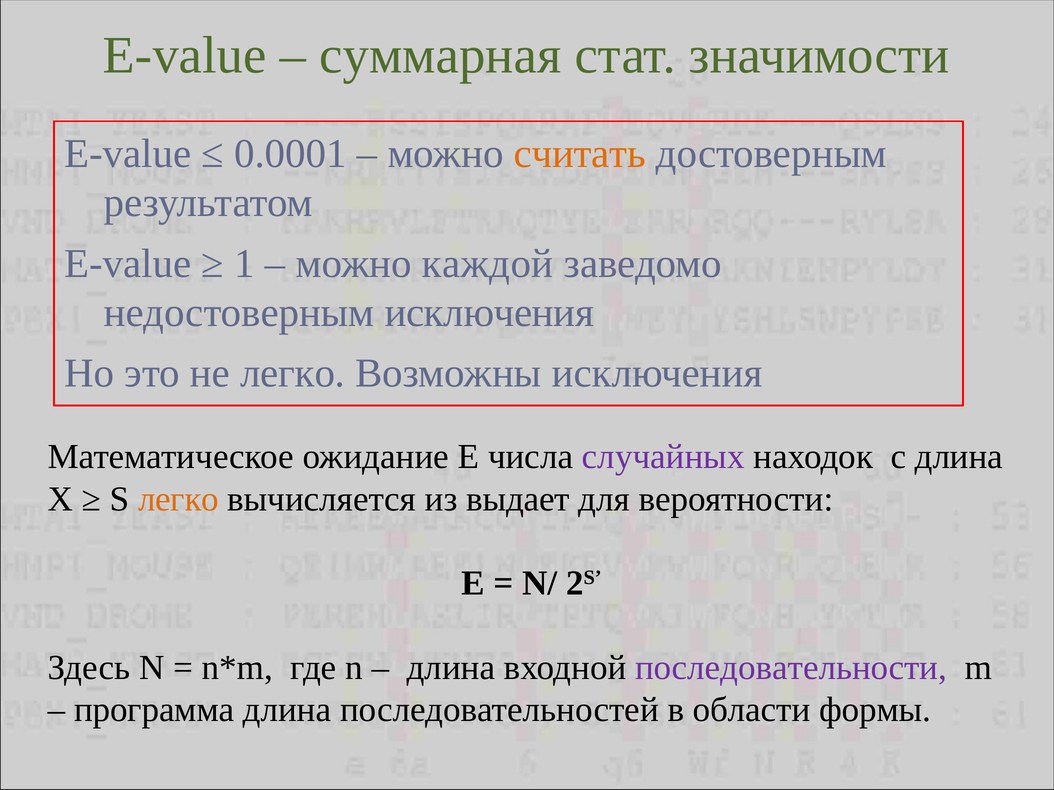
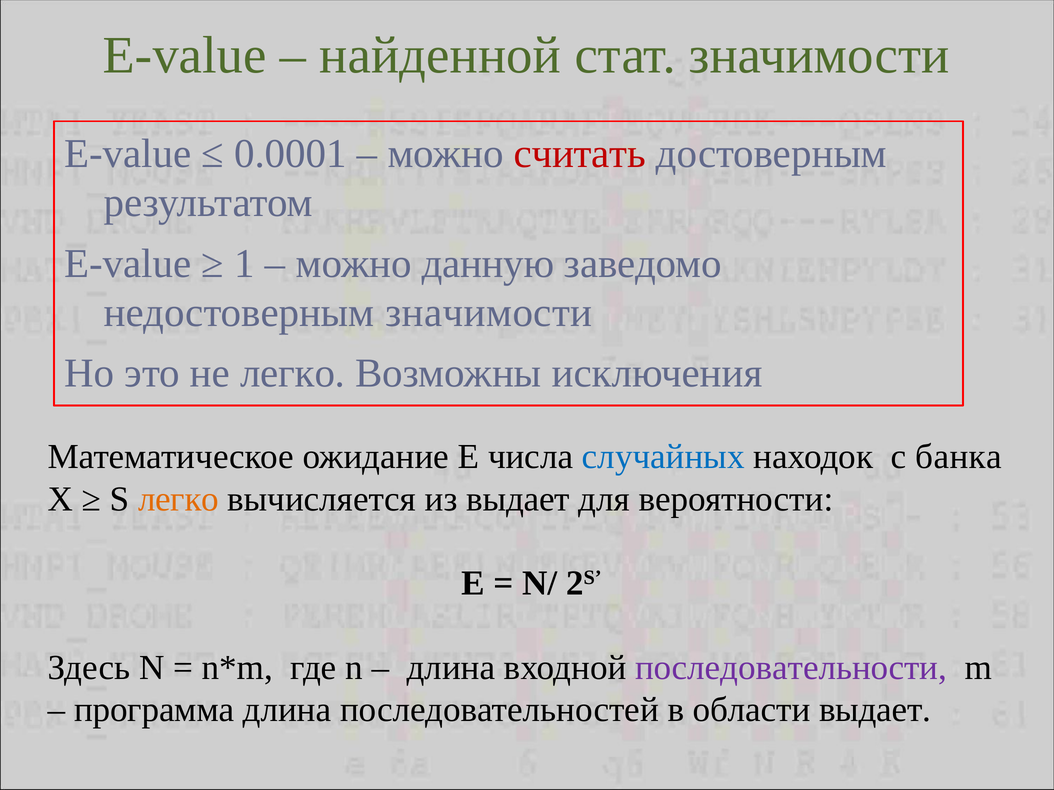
суммарная: суммарная -> найденной
считать colour: orange -> red
каждой: каждой -> данную
недостоверным исключения: исключения -> значимости
случайных colour: purple -> blue
с длина: длина -> банка
области формы: формы -> выдает
